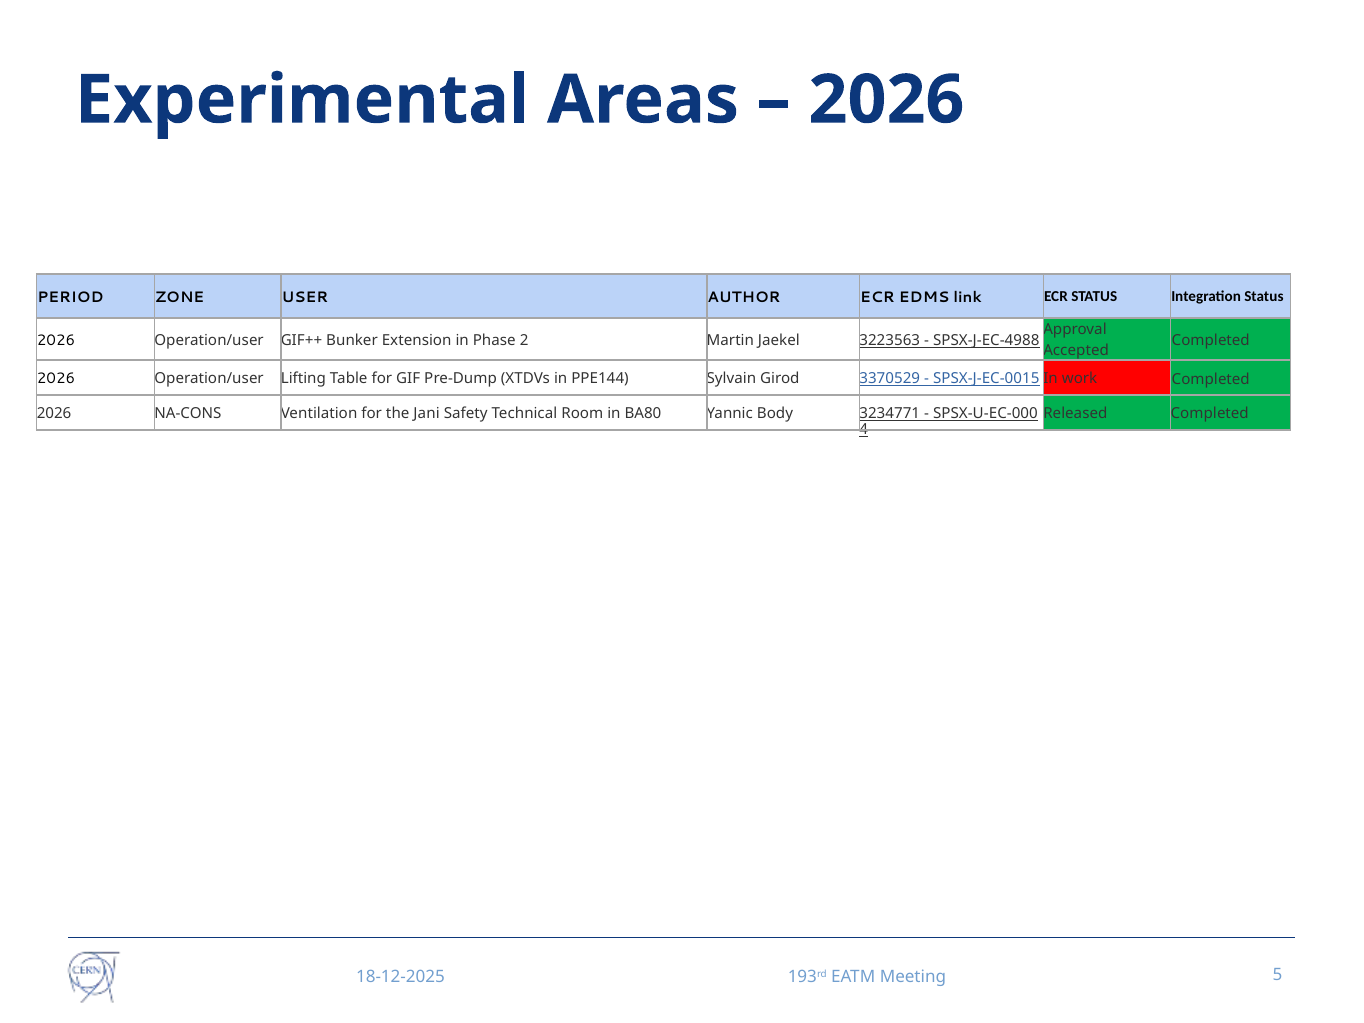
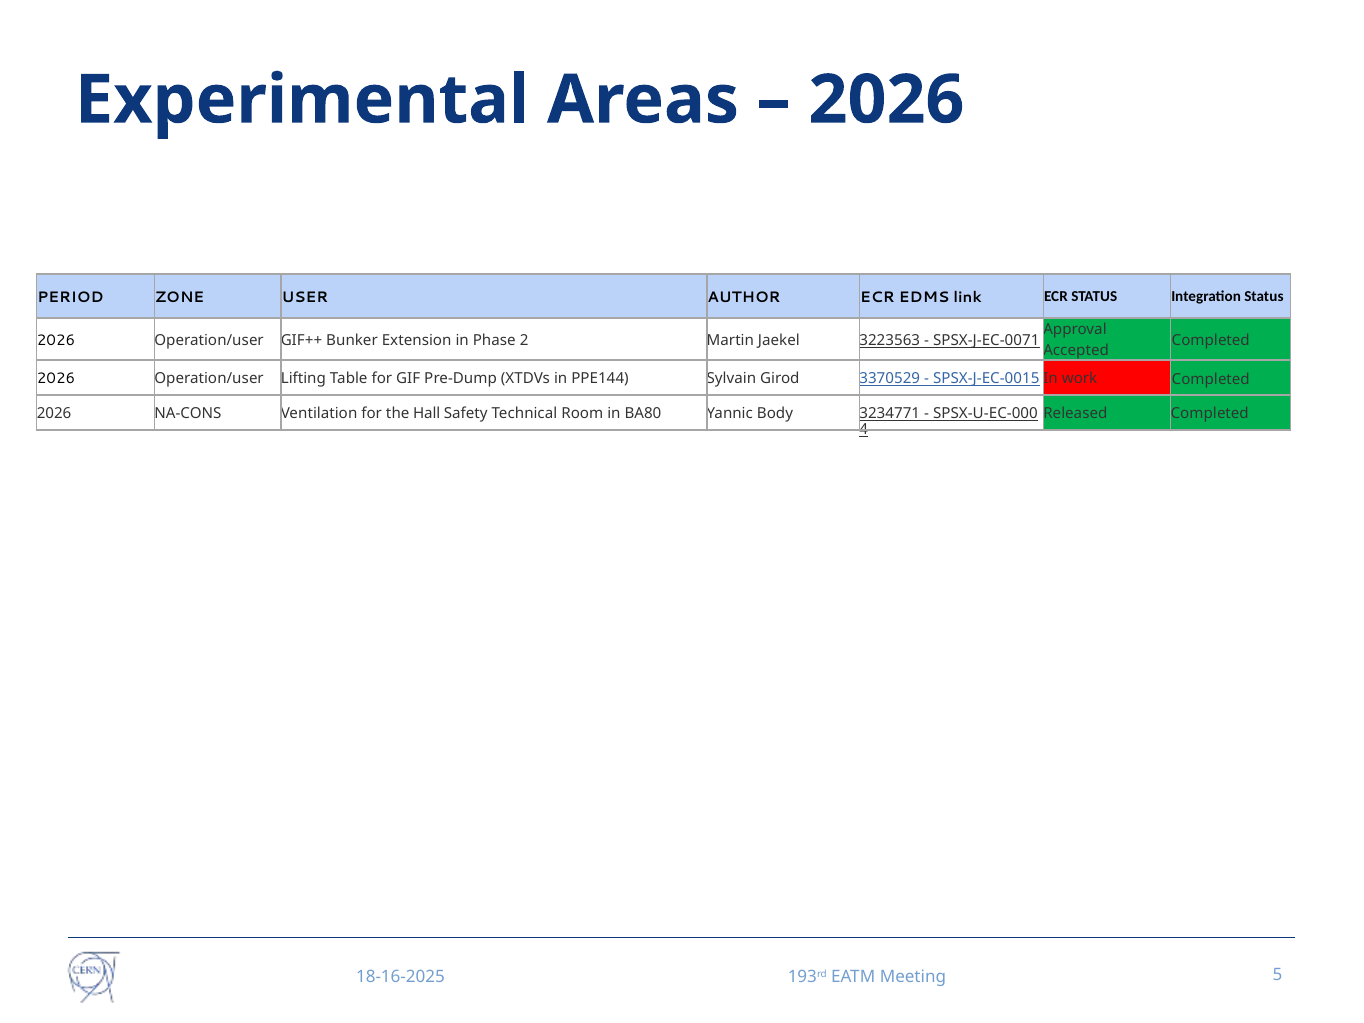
SPSX-J-EC-4988: SPSX-J-EC-4988 -> SPSX-J-EC-0071
Jani: Jani -> Hall
18-12-2025: 18-12-2025 -> 18-16-2025
